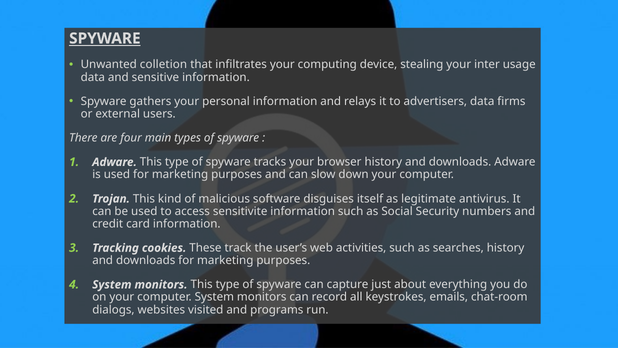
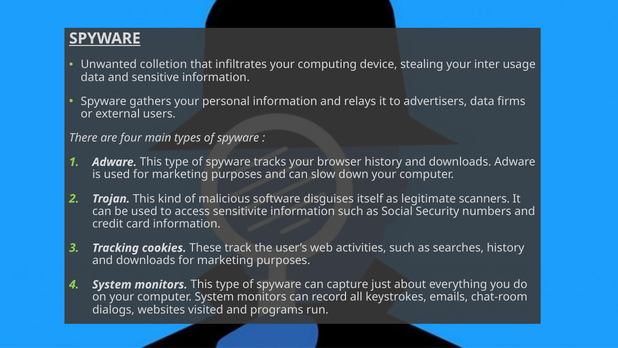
antivirus: antivirus -> scanners
